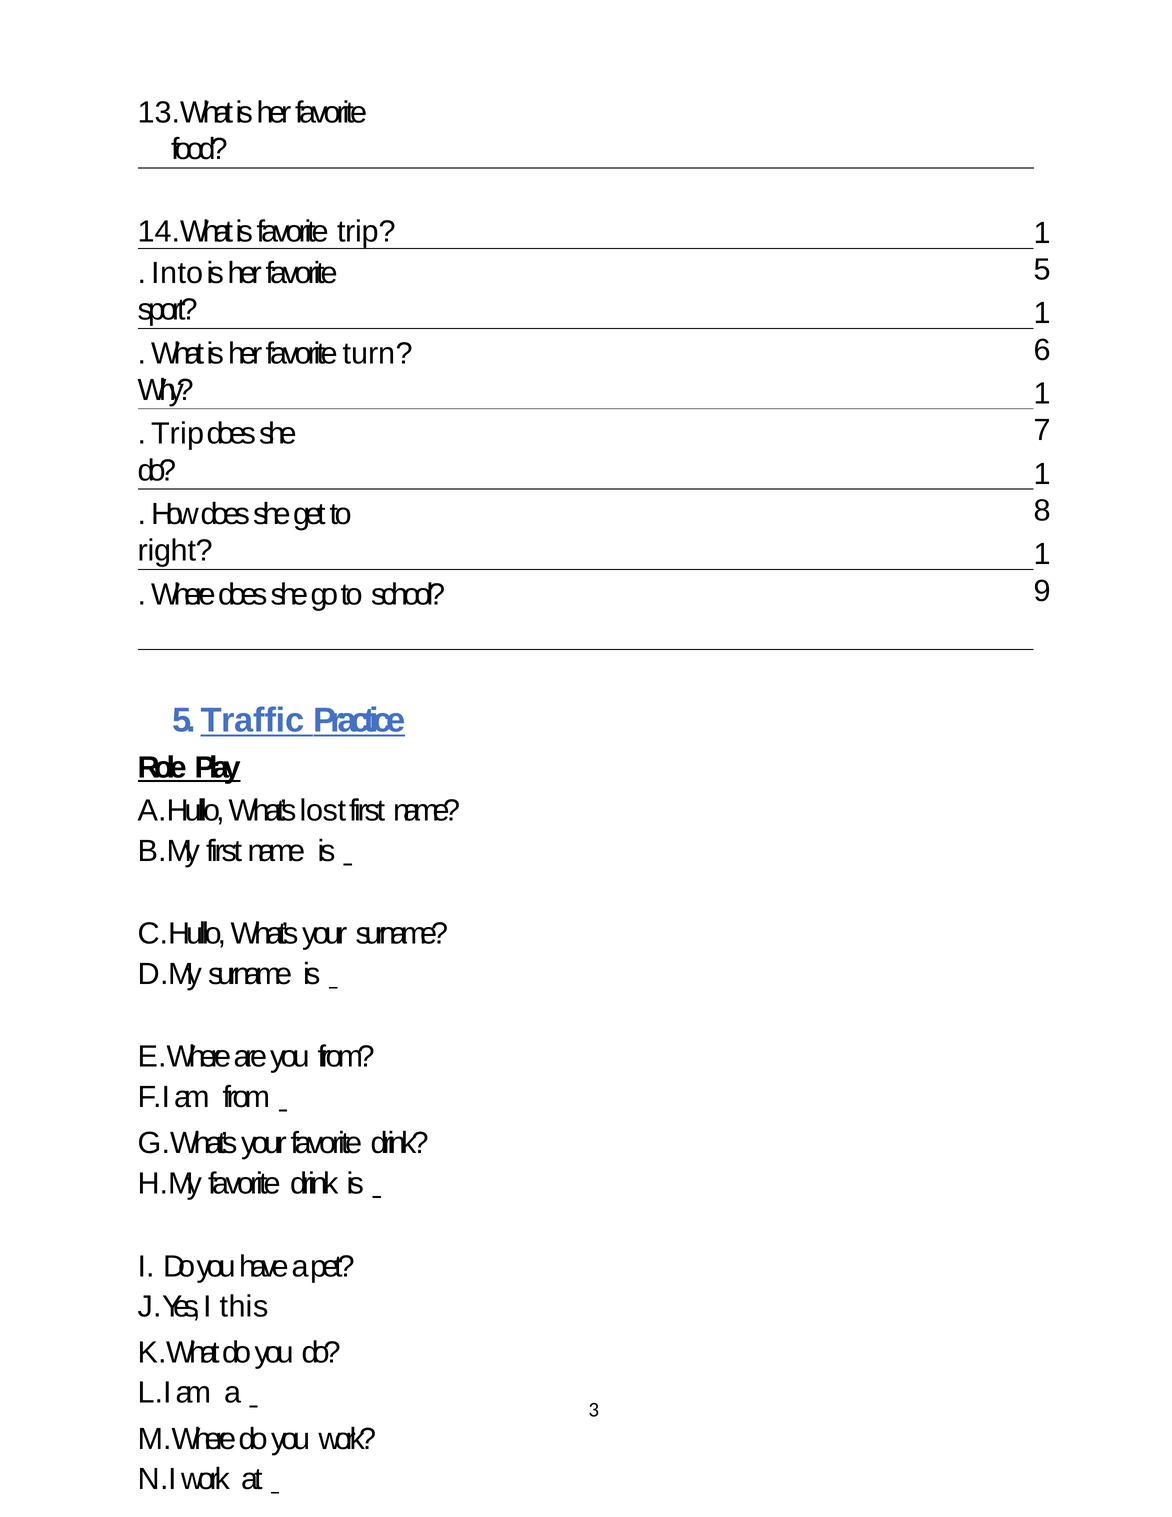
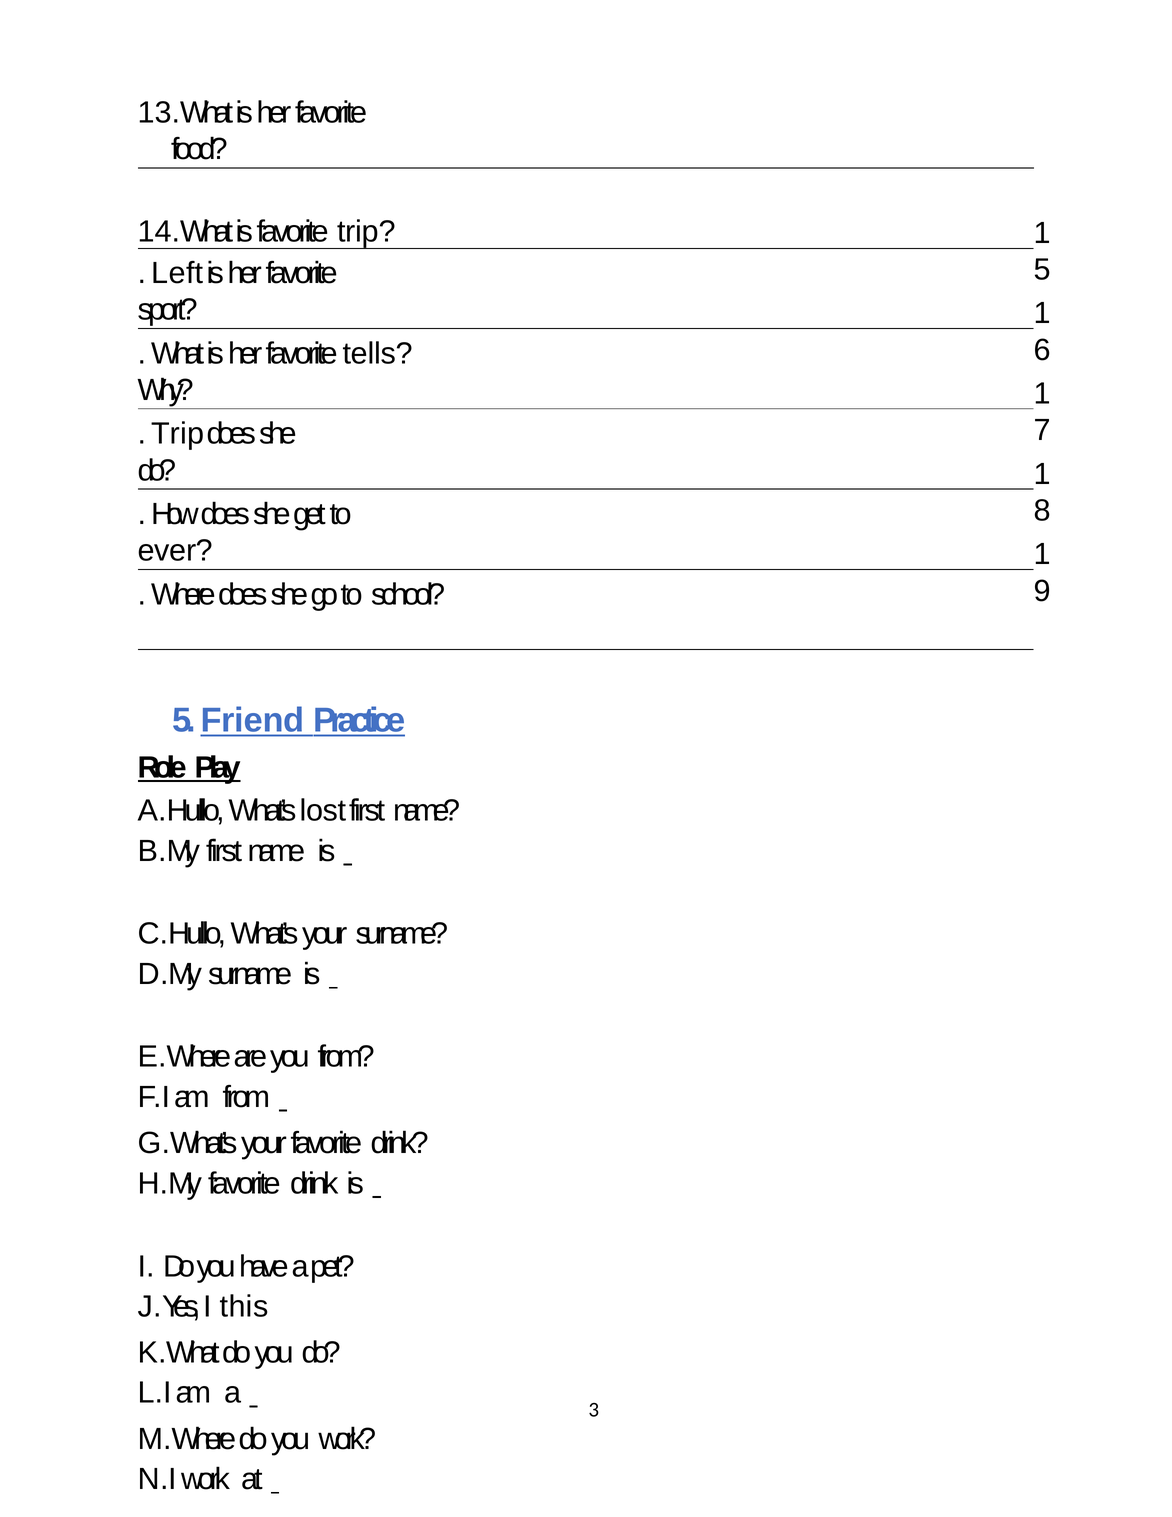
Into: Into -> Left
turn: turn -> tells
right: right -> ever
Traffic: Traffic -> Friend
